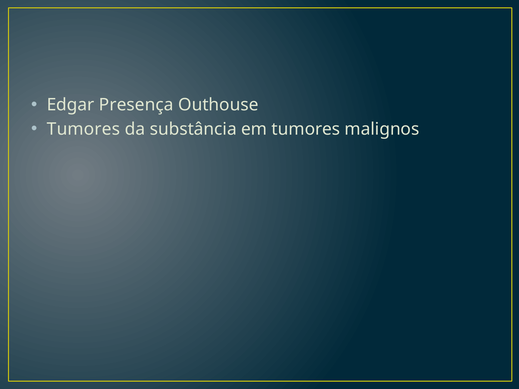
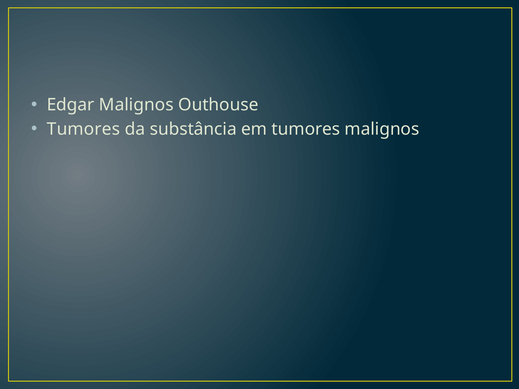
Edgar Presença: Presença -> Malignos
